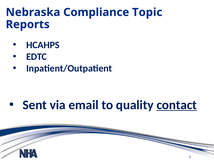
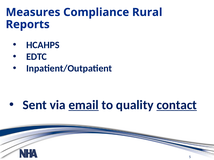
Nebraska: Nebraska -> Measures
Topic: Topic -> Rural
email underline: none -> present
